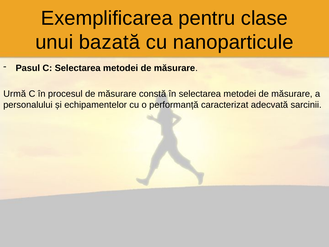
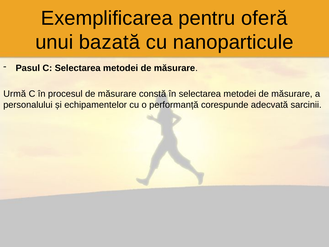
clase: clase -> oferă
caracterizat: caracterizat -> corespunde
